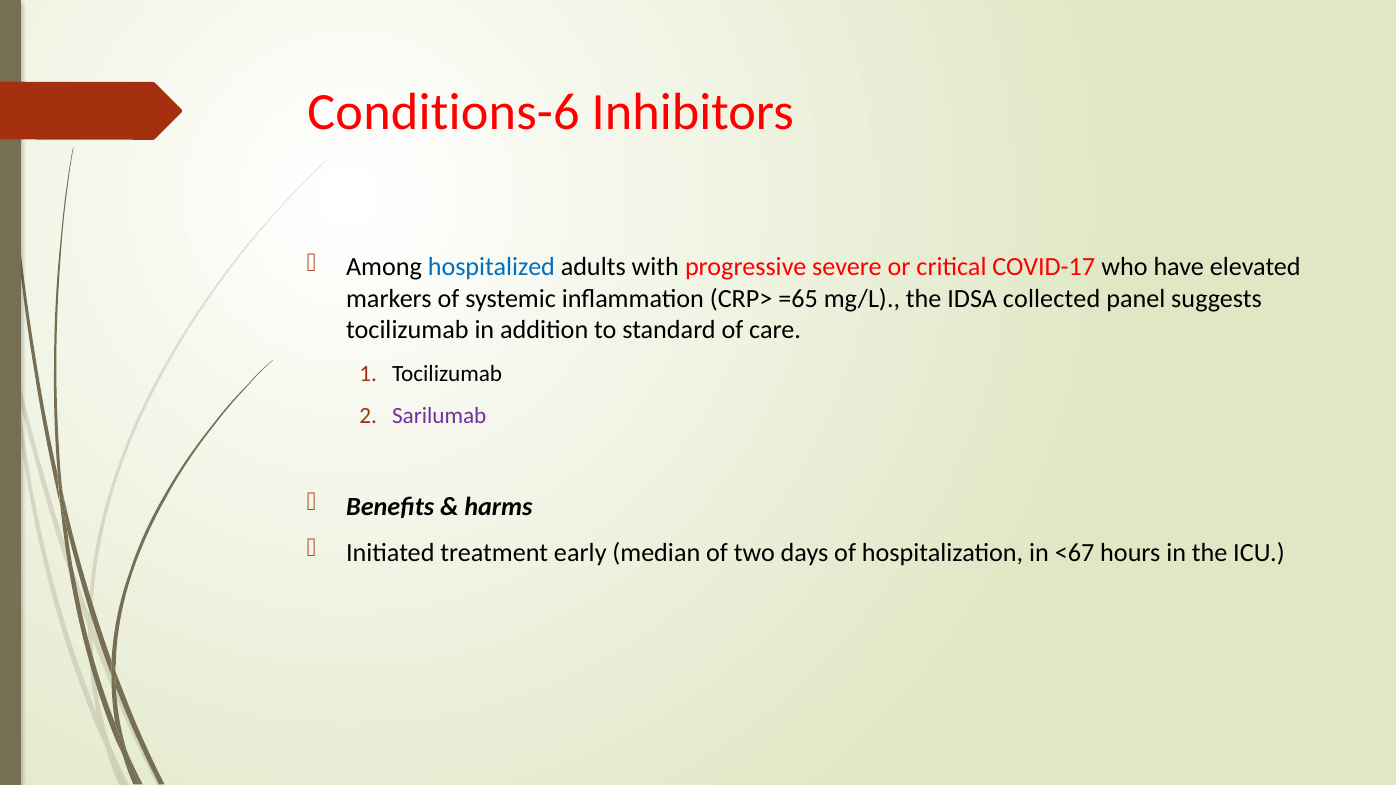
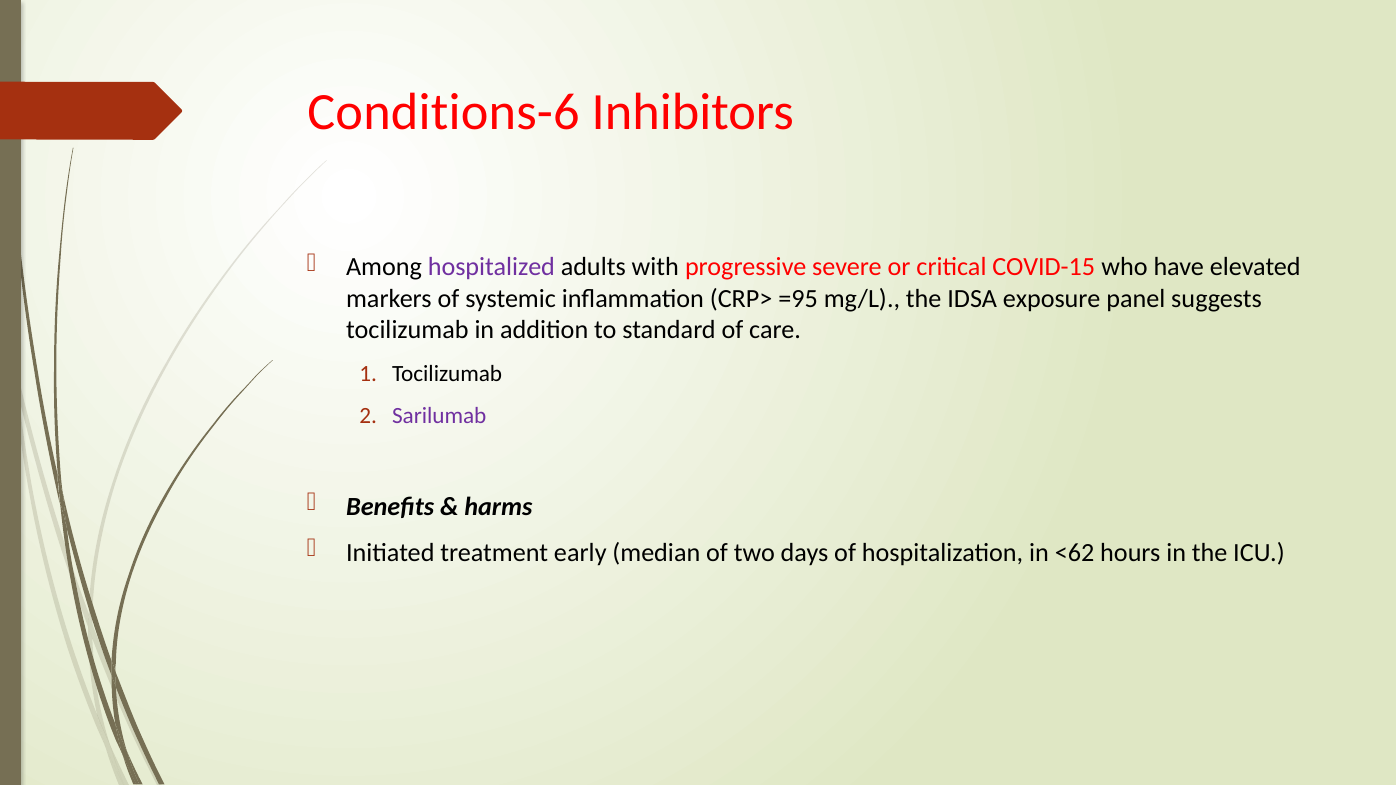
hospitalized colour: blue -> purple
COVID-17: COVID-17 -> COVID-15
=65: =65 -> =95
collected: collected -> exposure
<67: <67 -> <62
